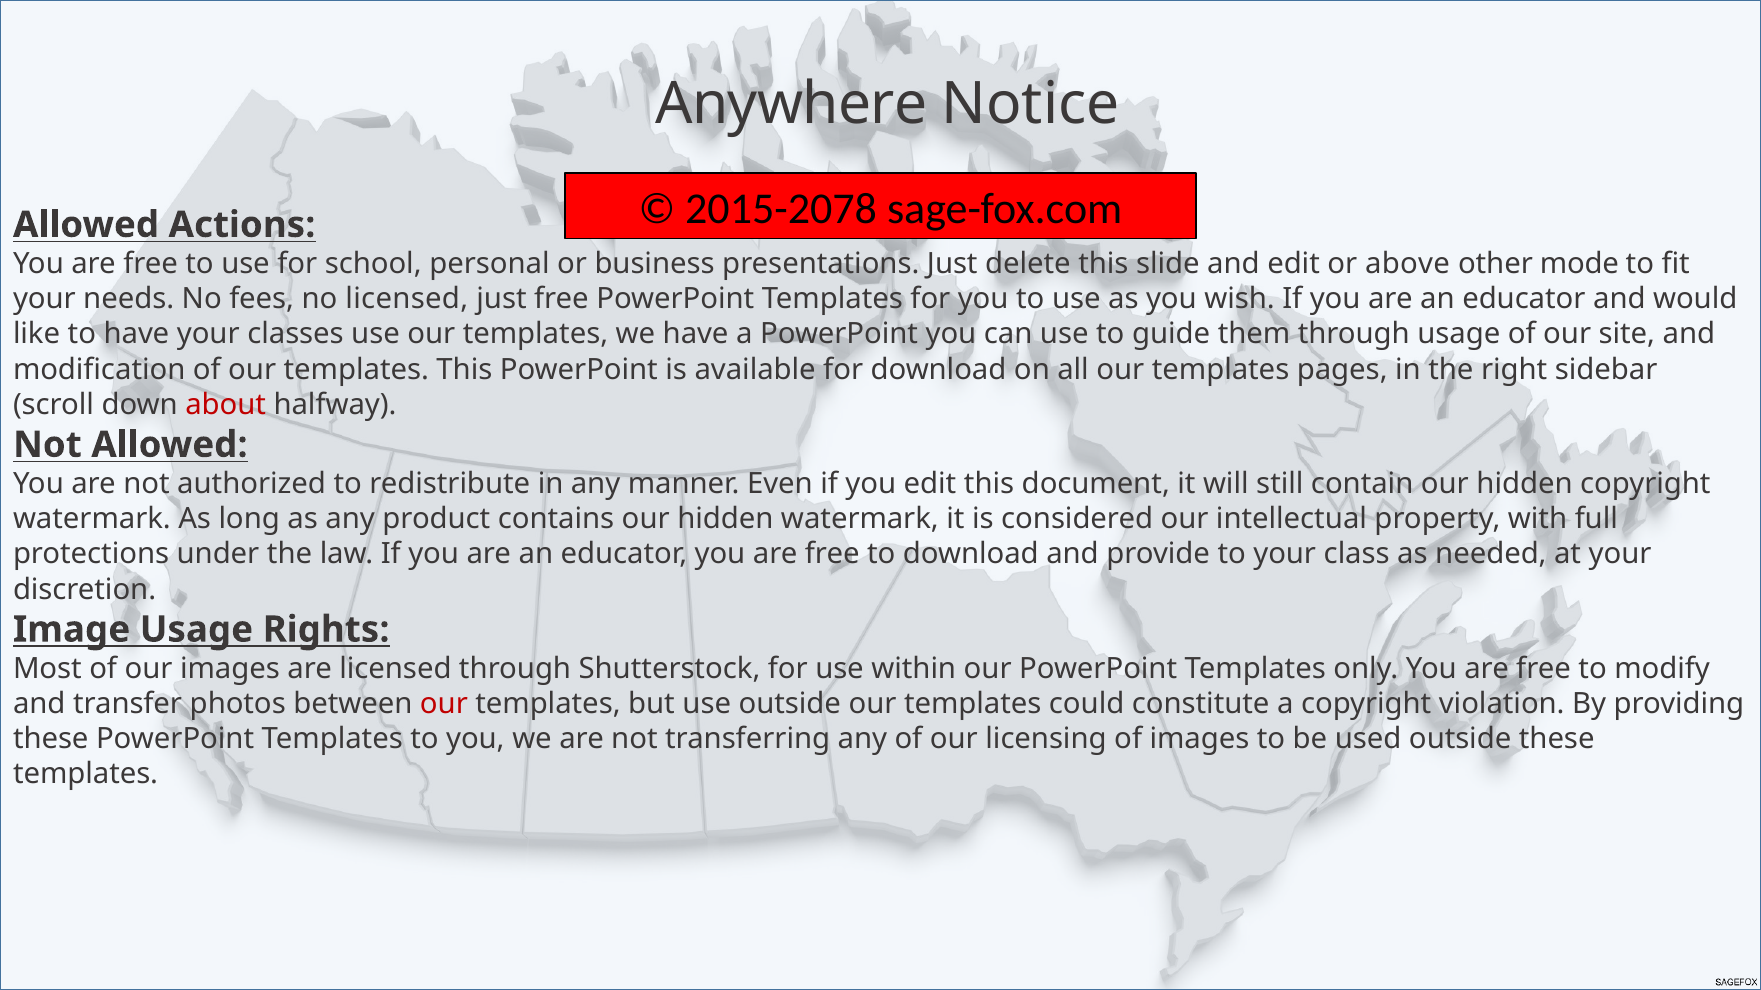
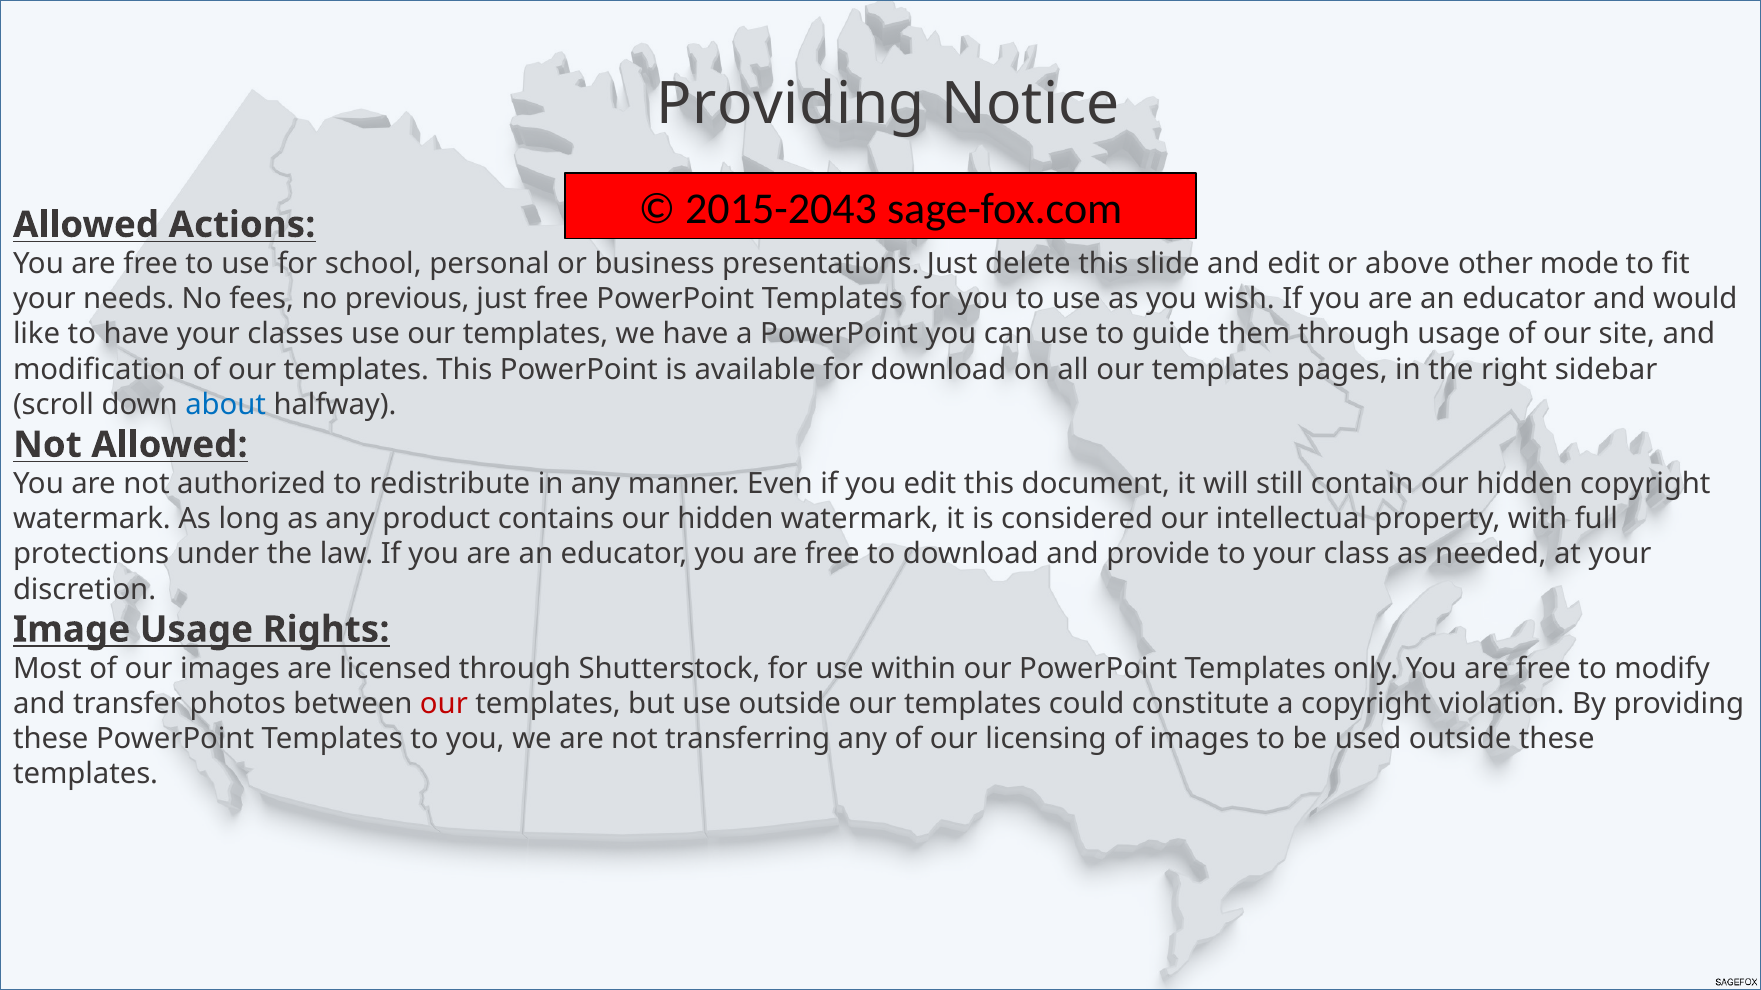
Anywhere at (791, 104): Anywhere -> Providing
2015-2078: 2015-2078 -> 2015-2043
no licensed: licensed -> previous
about colour: red -> blue
